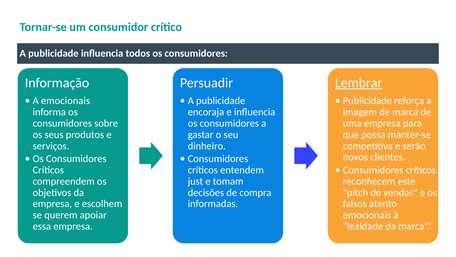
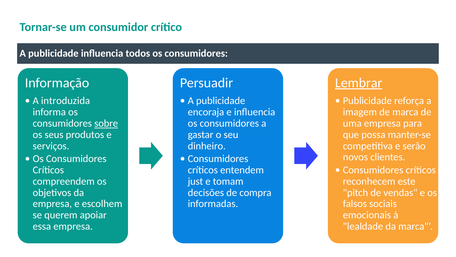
A emocionais: emocionais -> introduzida
sobre underline: none -> present
atento: atento -> sociais
